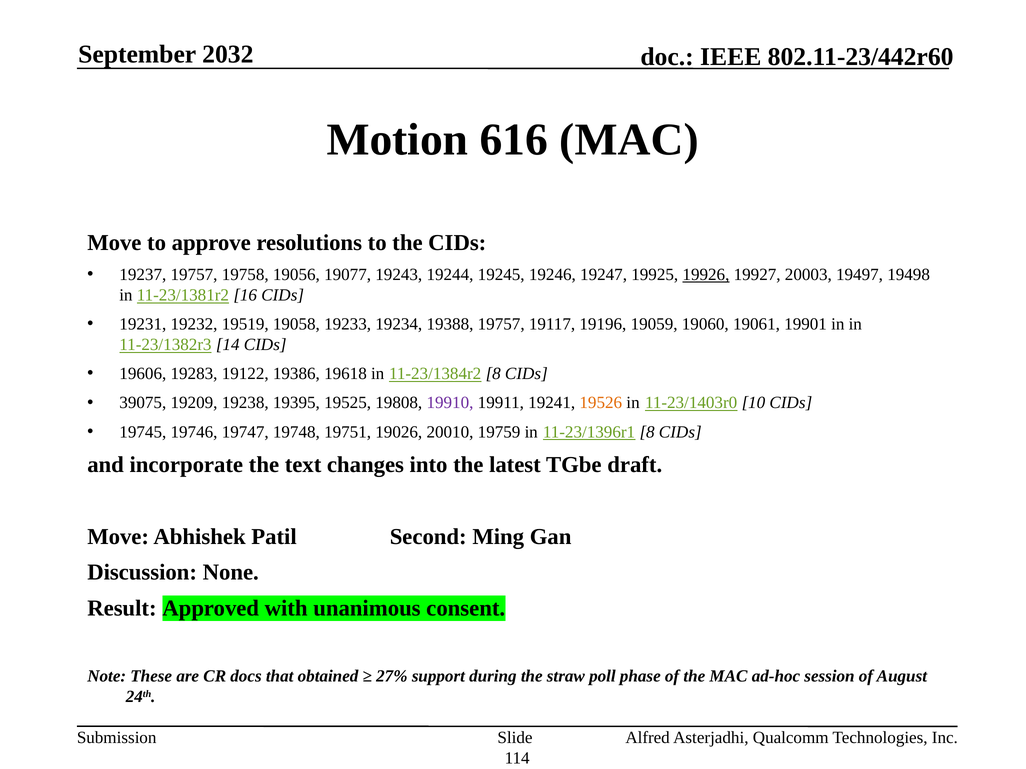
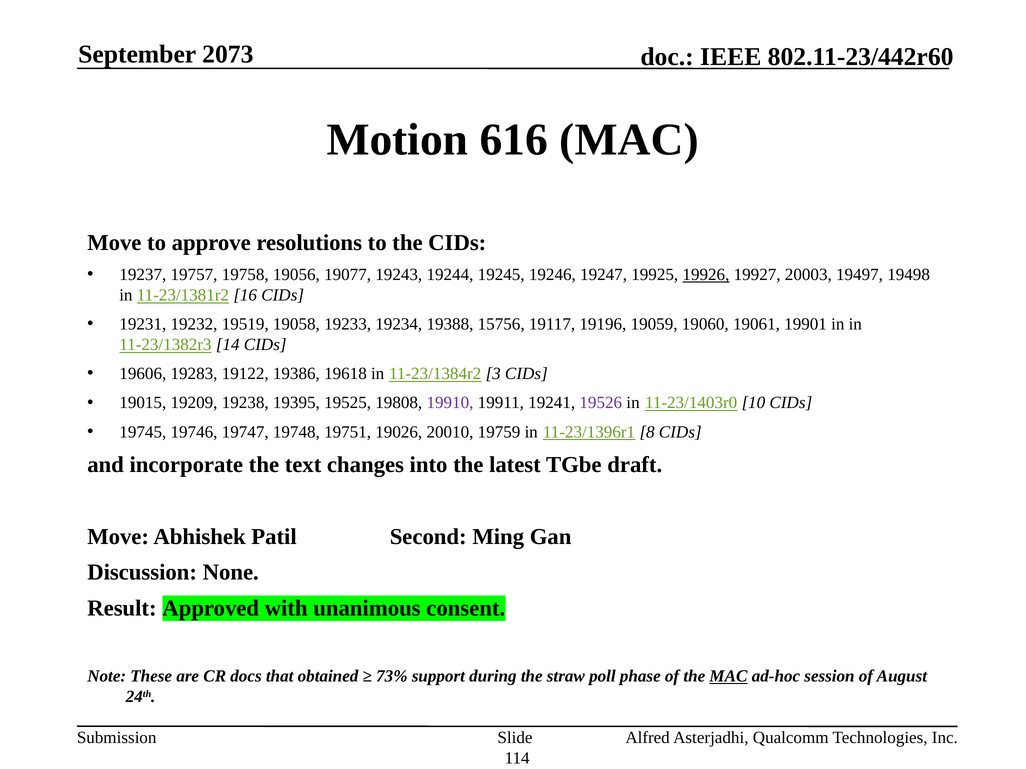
2032: 2032 -> 2073
19388 19757: 19757 -> 15756
11-23/1384r2 8: 8 -> 3
39075: 39075 -> 19015
19526 colour: orange -> purple
27%: 27% -> 73%
MAC at (728, 677) underline: none -> present
